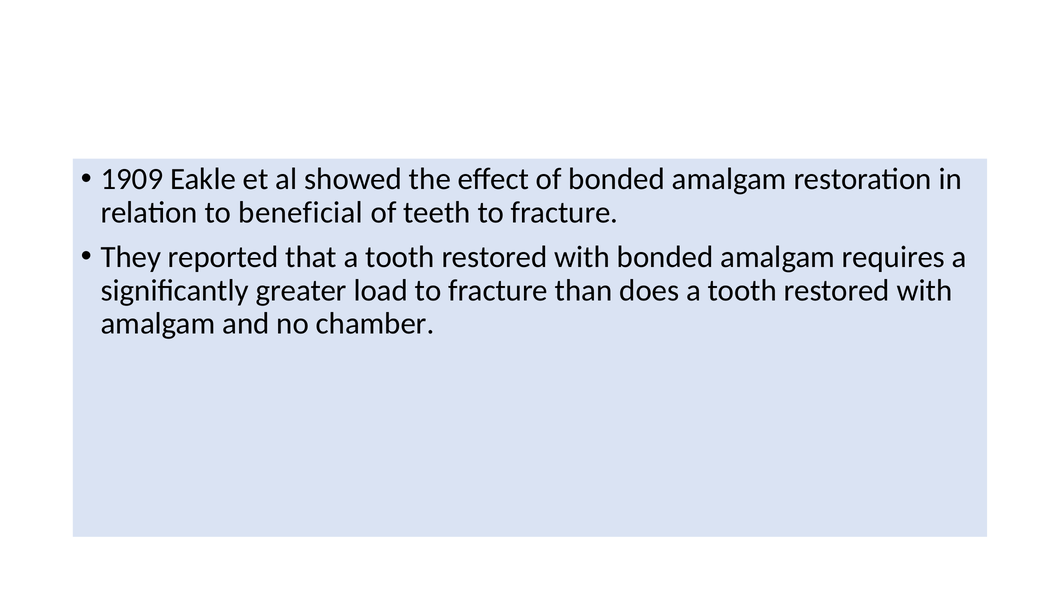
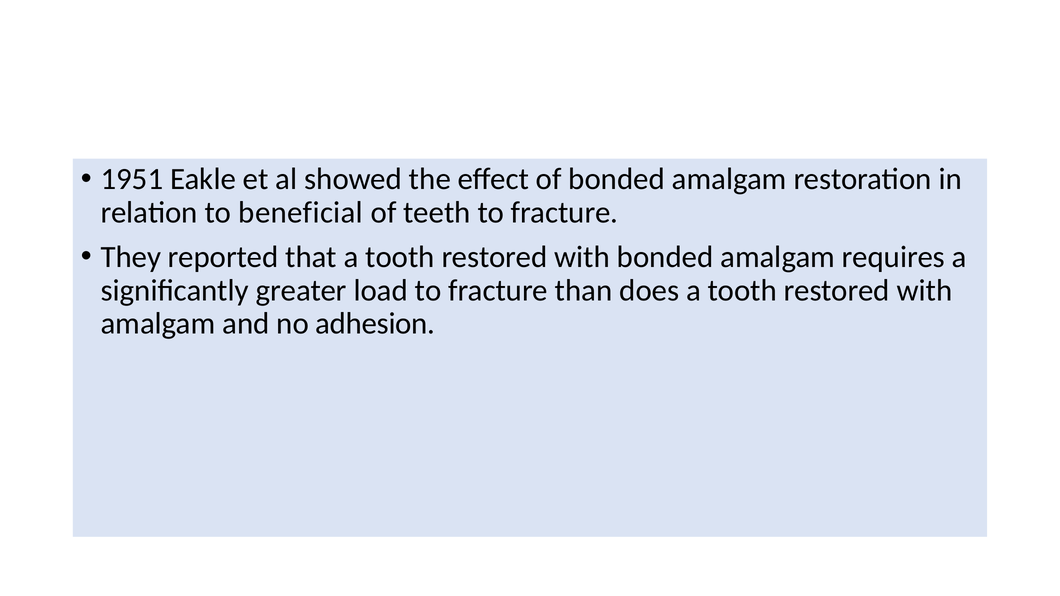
1909: 1909 -> 1951
chamber: chamber -> adhesion
